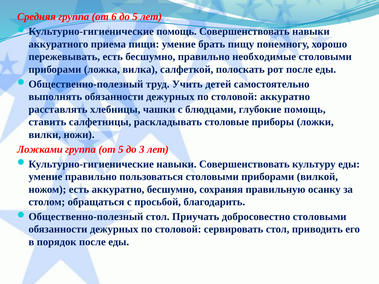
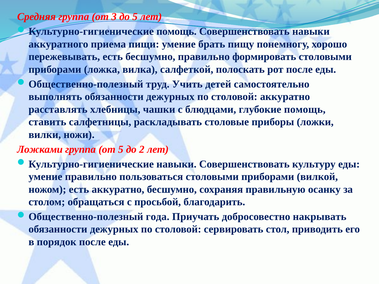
6: 6 -> 3
необходимые: необходимые -> формировать
3: 3 -> 2
стол at (158, 217): стол -> года
добросовестно столовыми: столовыми -> накрывать
